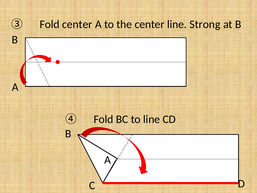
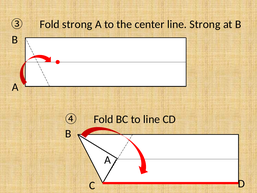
Fold center: center -> strong
